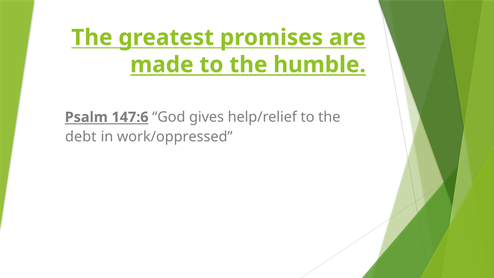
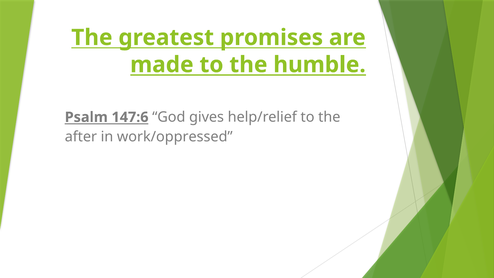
debt: debt -> after
